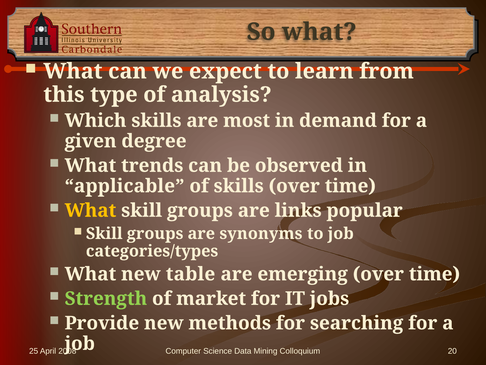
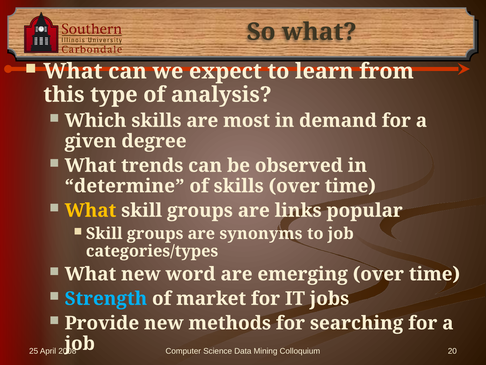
applicable: applicable -> determine
table: table -> word
Strength colour: light green -> light blue
